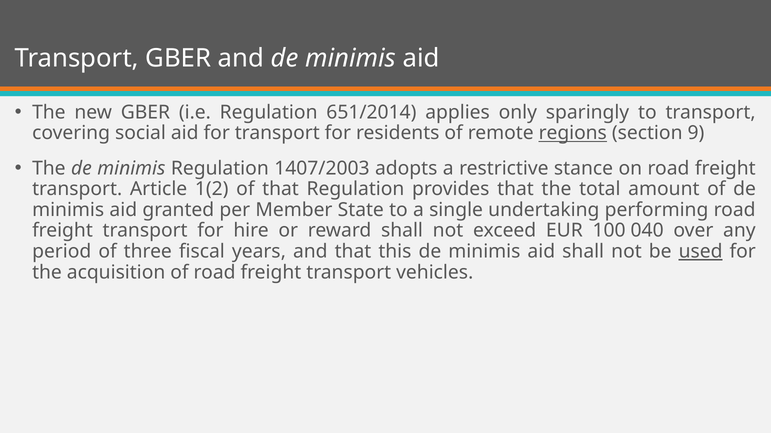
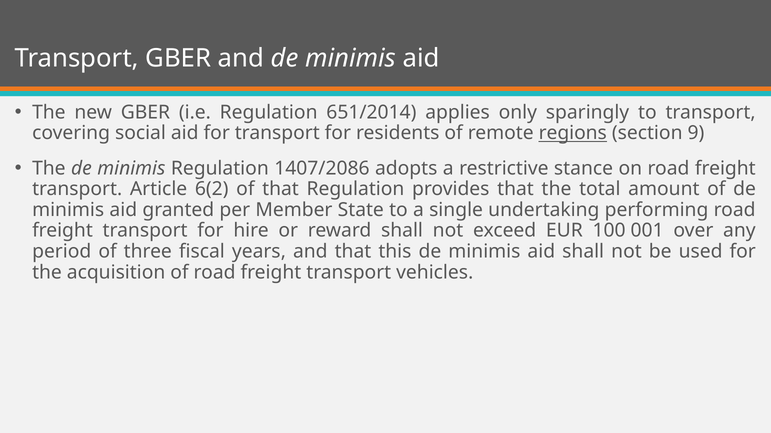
1407/2003: 1407/2003 -> 1407/2086
1(2: 1(2 -> 6(2
040: 040 -> 001
used underline: present -> none
